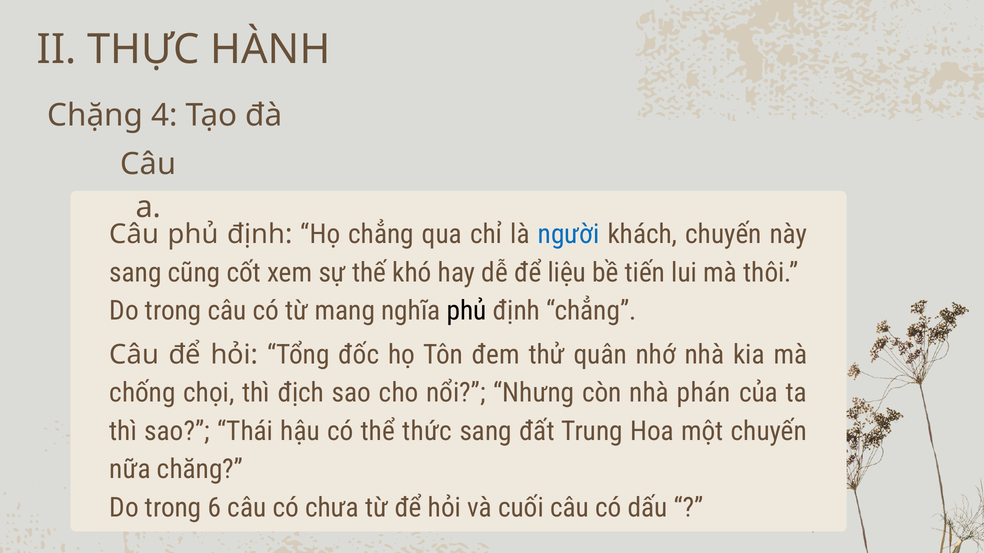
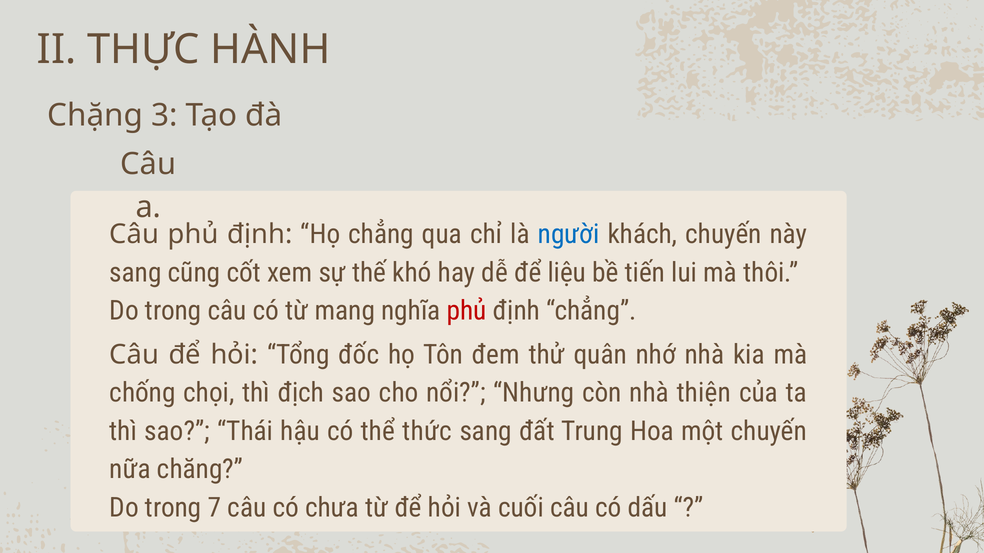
4: 4 -> 3
phủ at (467, 311) colour: black -> red
phán: phán -> thiện
6: 6 -> 7
